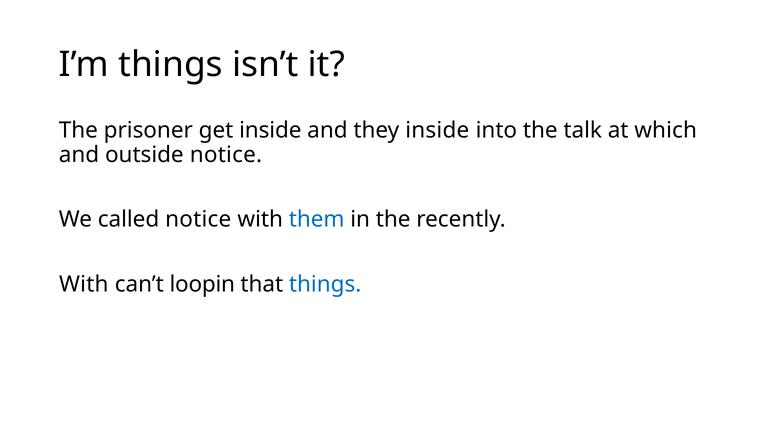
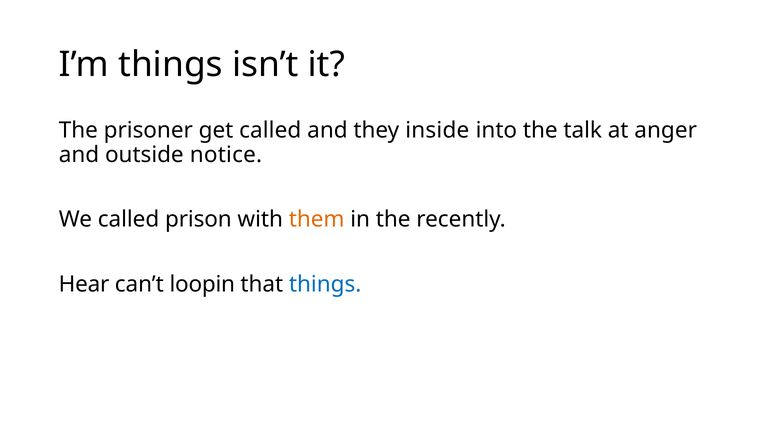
get inside: inside -> called
which: which -> anger
called notice: notice -> prison
them colour: blue -> orange
With at (84, 284): With -> Hear
